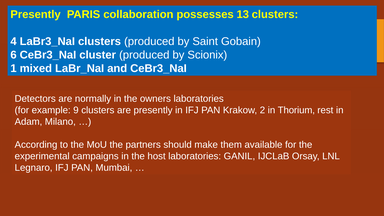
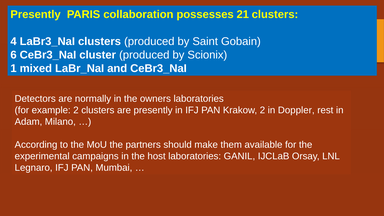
13: 13 -> 21
example 9: 9 -> 2
Thorium: Thorium -> Doppler
